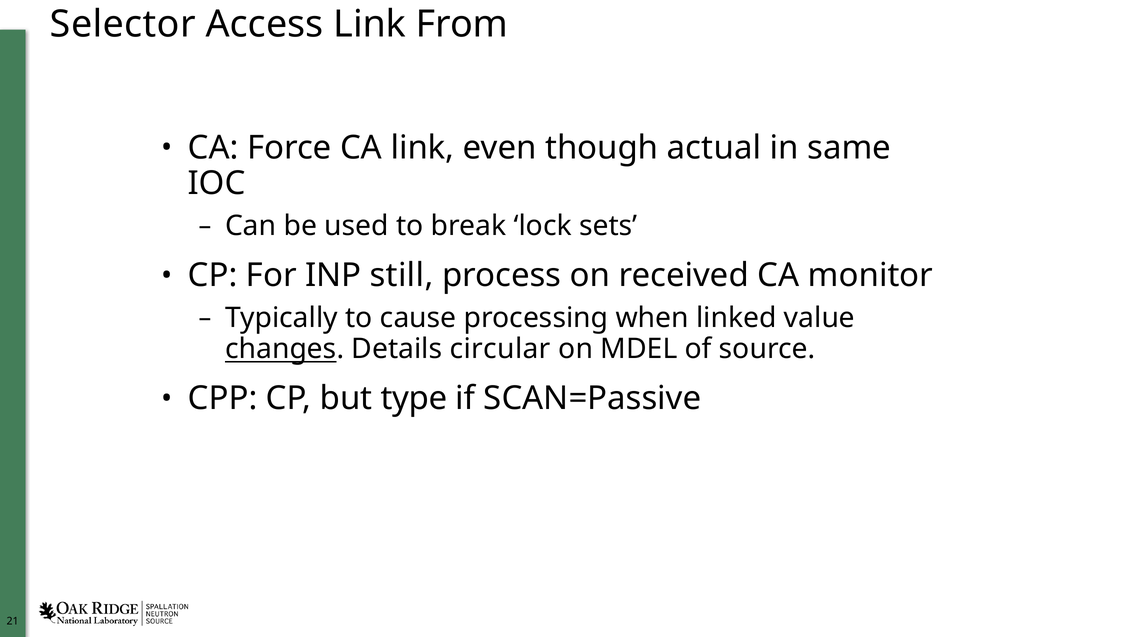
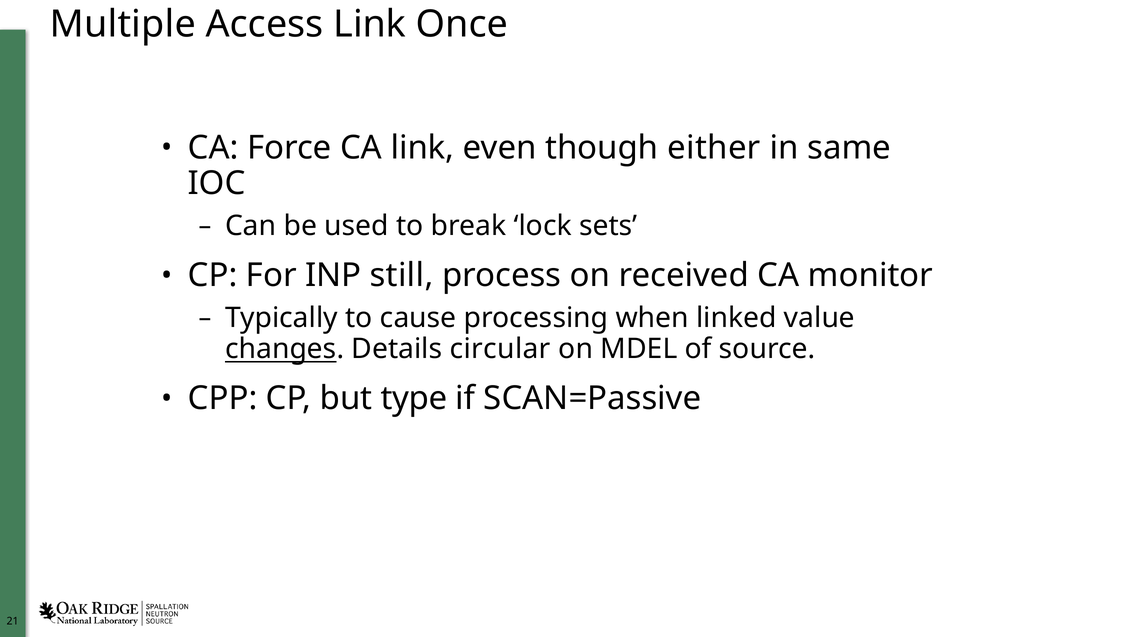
Selector: Selector -> Multiple
From: From -> Once
actual: actual -> either
